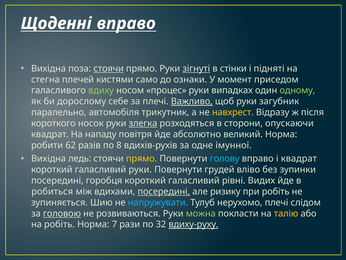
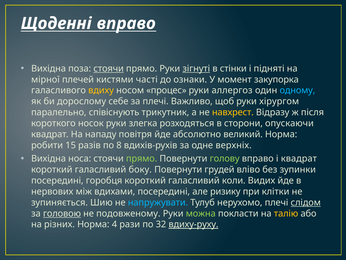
стегна: стегна -> мірної
само: само -> часті
приседом: приседом -> закупорка
вдиху colour: light green -> yellow
випадках: випадках -> аллергоз
одному colour: light green -> light blue
Важливо underline: present -> none
загубник: загубник -> хірургом
автомобіля: автомобіля -> співіснують
злегка underline: present -> none
62: 62 -> 15
імунної: імунної -> верхніх
ледь: ледь -> носа
прямо at (142, 158) colour: yellow -> light green
голову colour: light blue -> light green
галасливий руки: руки -> боку
рівні: рівні -> коли
робиться: робиться -> нервових
посередині at (164, 191) underline: present -> none
при робіть: робіть -> клітки
слідом underline: none -> present
розвиваються: розвиваються -> подовженому
на робіть: робіть -> різних
7: 7 -> 4
